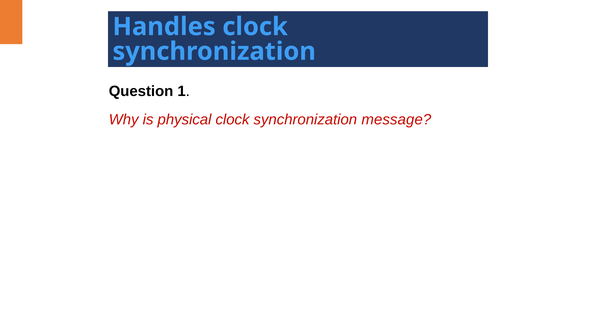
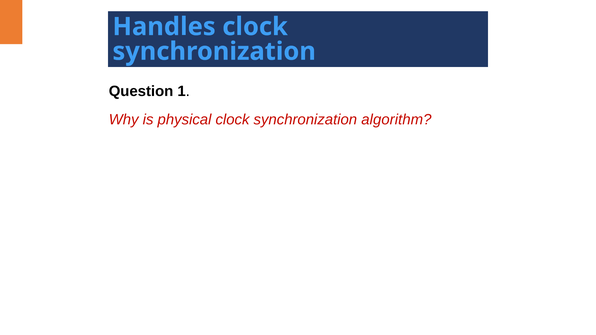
message: message -> algorithm
